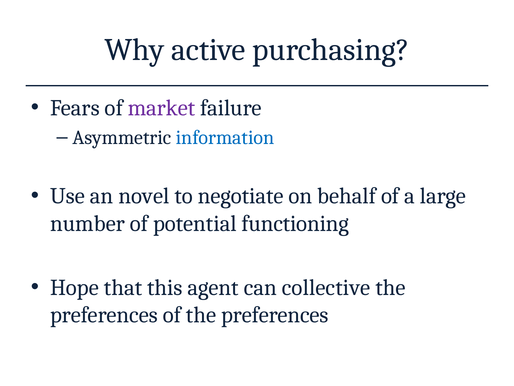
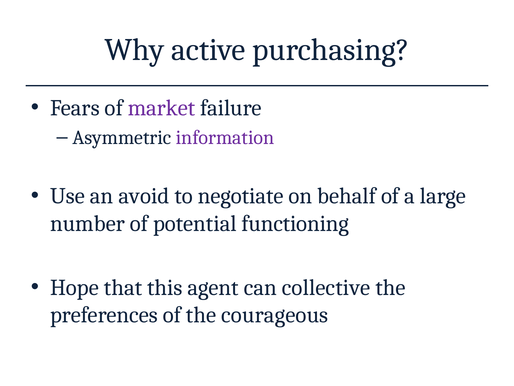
information colour: blue -> purple
novel: novel -> avoid
of the preferences: preferences -> courageous
